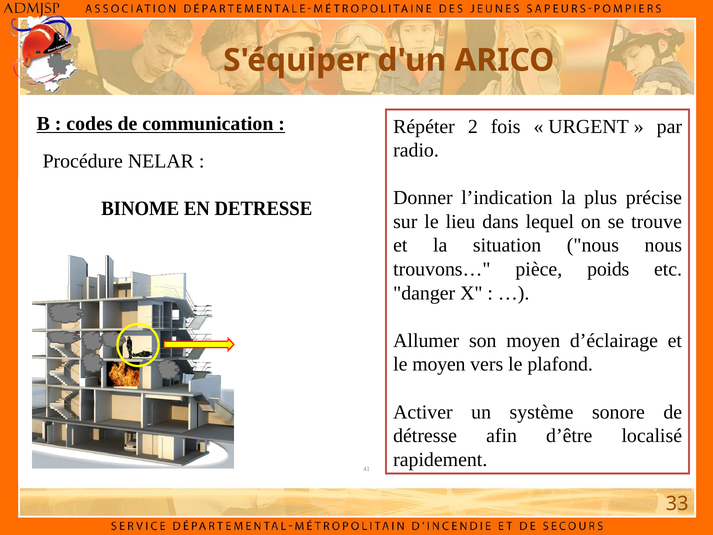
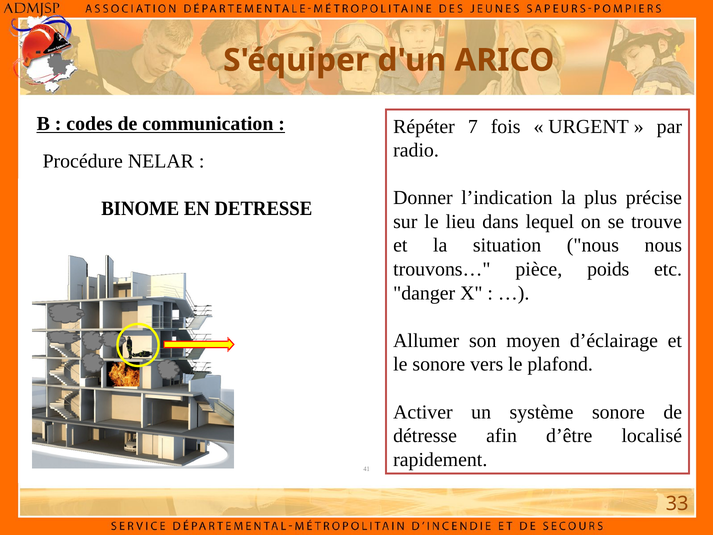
2: 2 -> 7
le moyen: moyen -> sonore
